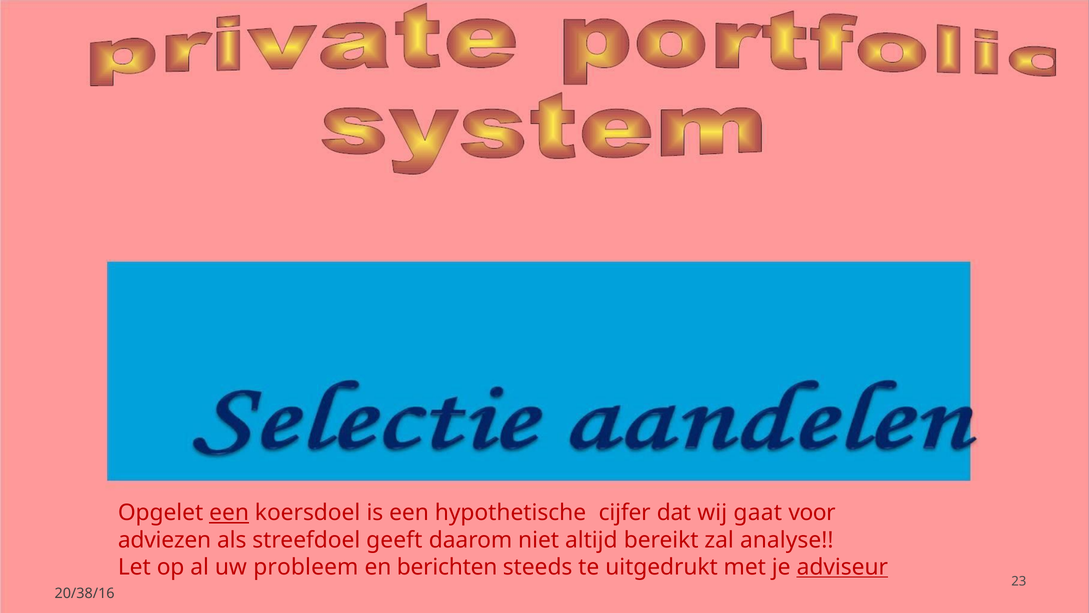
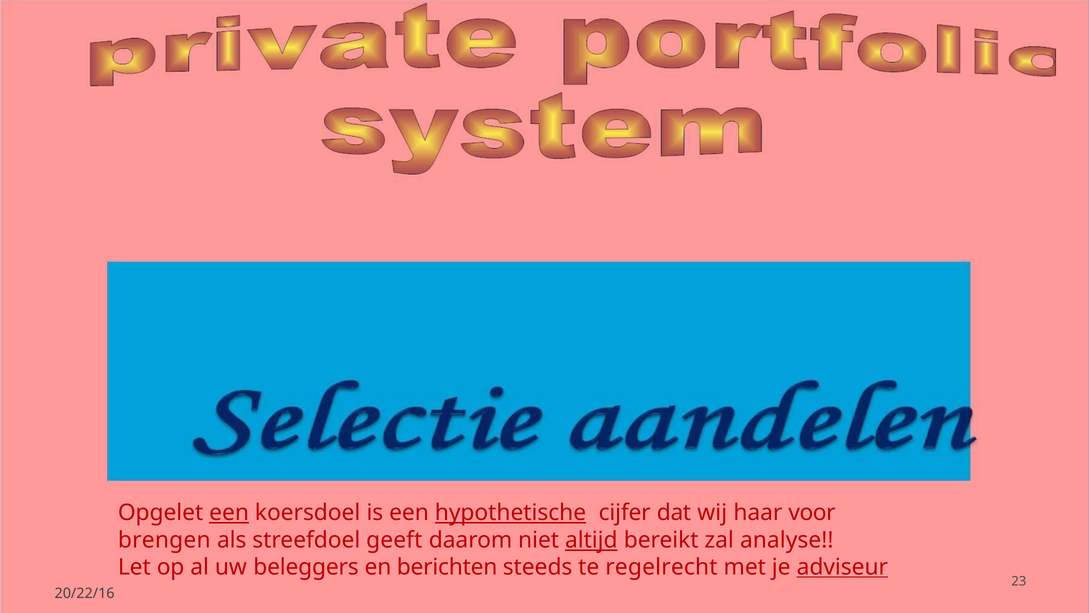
hypothetische underline: none -> present
gaat: gaat -> haar
adviezen: adviezen -> brengen
altijd underline: none -> present
probleem: probleem -> beleggers
uitgedrukt: uitgedrukt -> regelrecht
20/38/16: 20/38/16 -> 20/22/16
